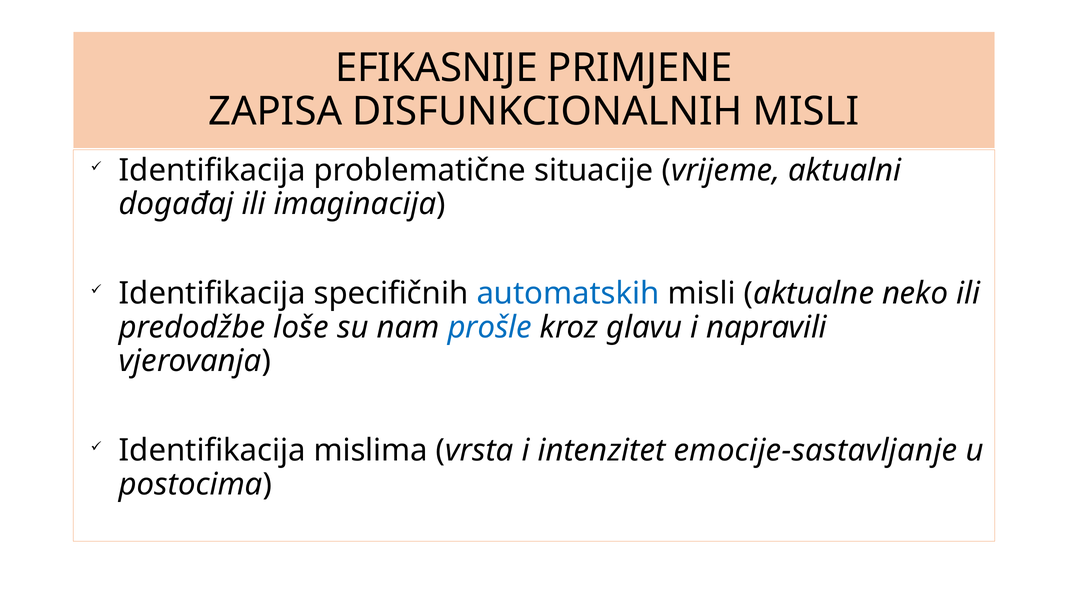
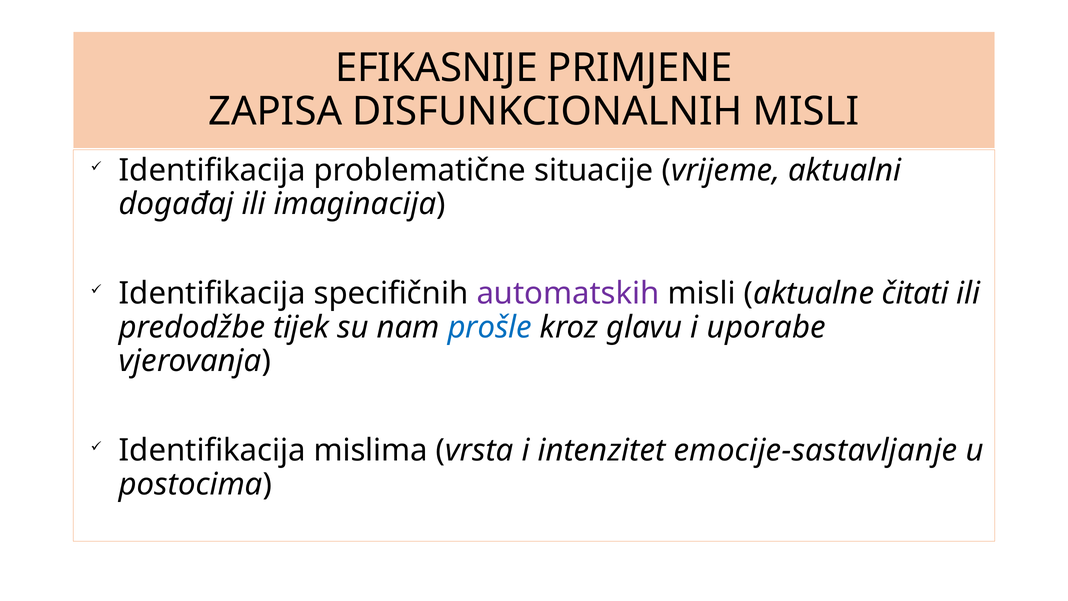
automatskih colour: blue -> purple
neko: neko -> čitati
loše: loše -> tijek
napravili: napravili -> uporabe
